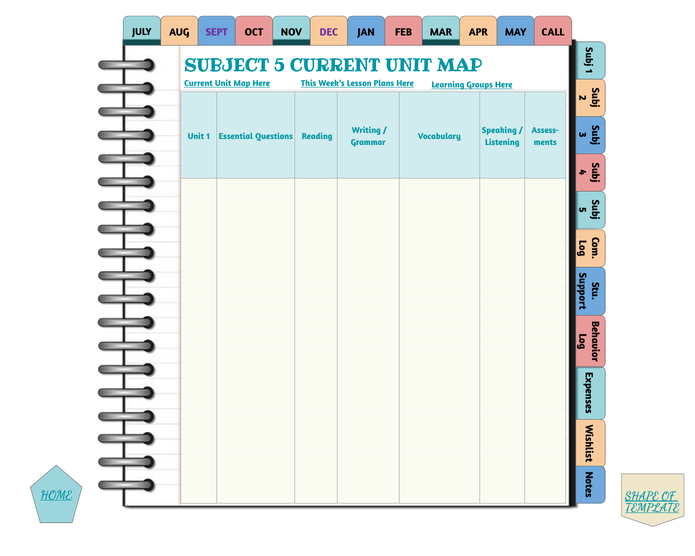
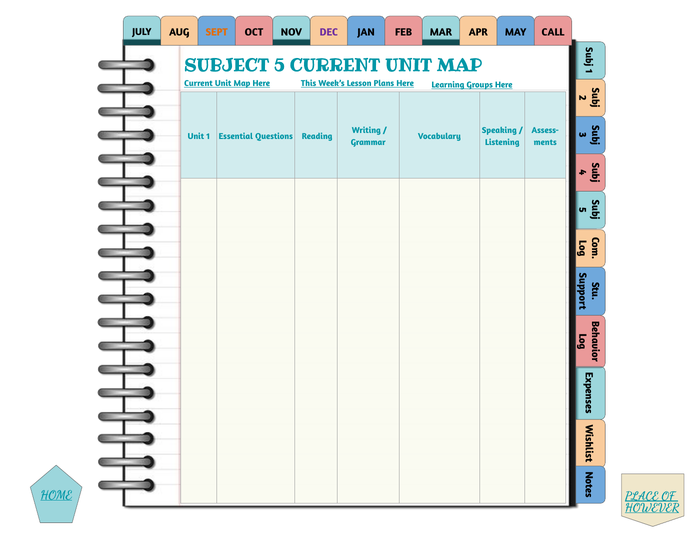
SEPT colour: purple -> orange
SHAPE: SHAPE -> PLACE
TEMPLATE: TEMPLATE -> HOWEVER
